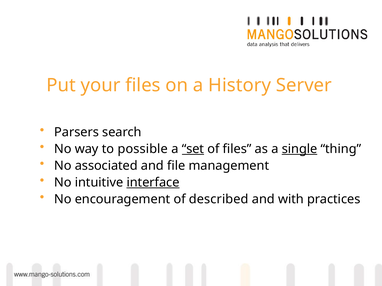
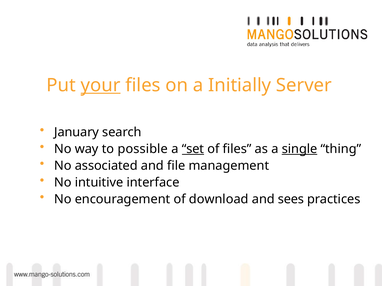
your underline: none -> present
History: History -> Initially
Parsers: Parsers -> January
interface underline: present -> none
described: described -> download
with: with -> sees
